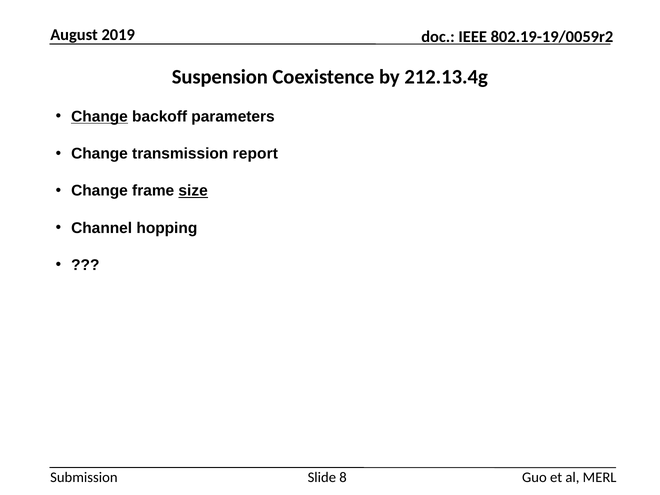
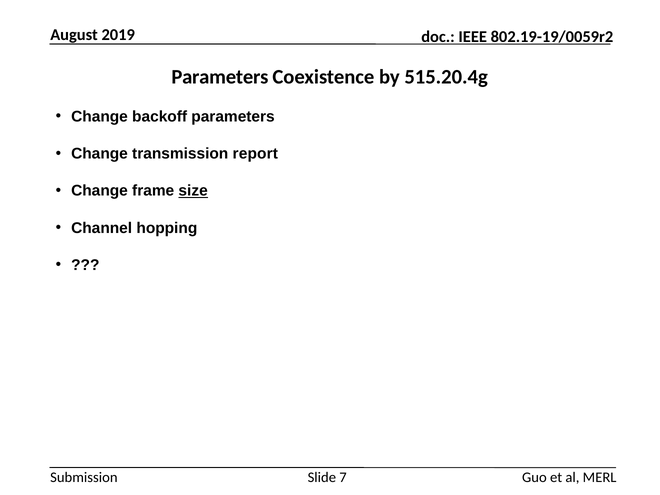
Suspension at (220, 77): Suspension -> Parameters
212.13.4g: 212.13.4g -> 515.20.4g
Change at (100, 117) underline: present -> none
8: 8 -> 7
